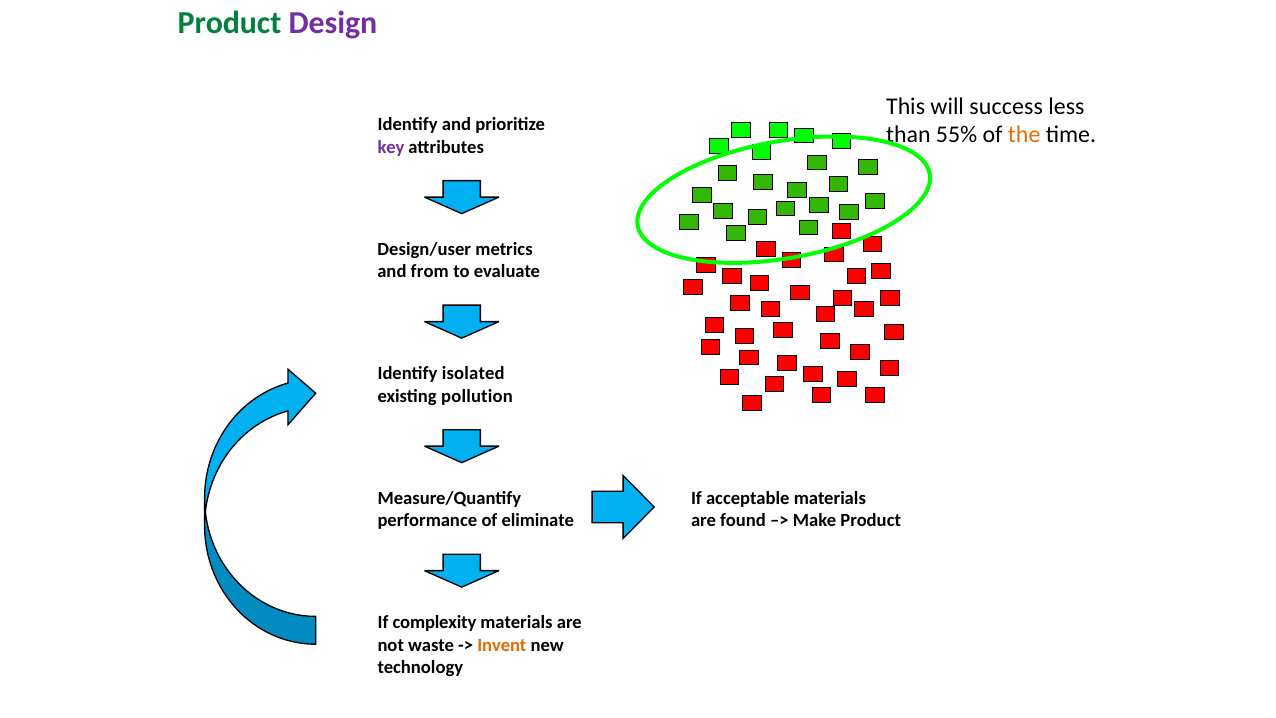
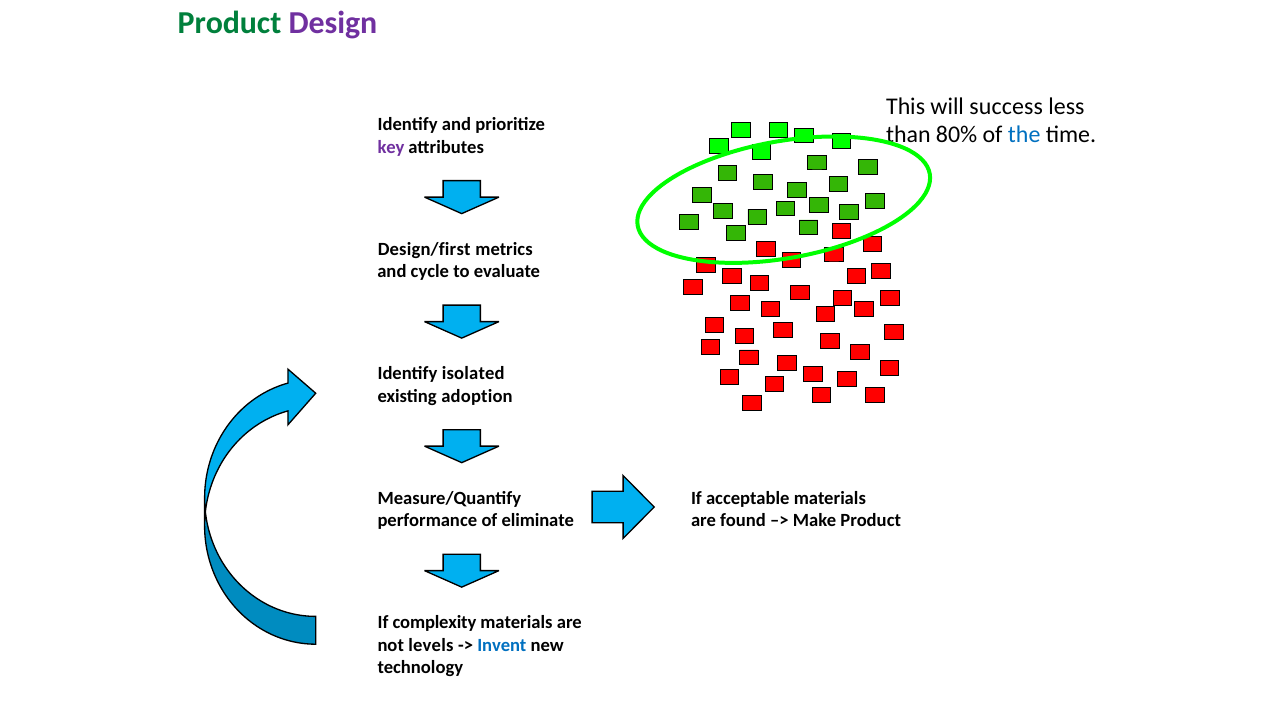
55%: 55% -> 80%
the colour: orange -> blue
Design/user: Design/user -> Design/first
from: from -> cycle
pollution: pollution -> adoption
waste: waste -> levels
Invent colour: orange -> blue
